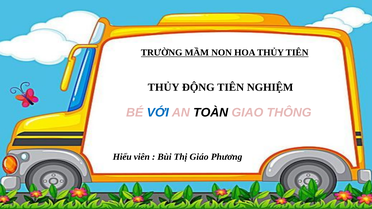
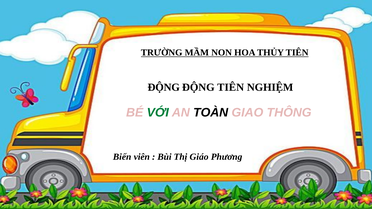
THỦY at (164, 87): THỦY -> ĐỘNG
VỚI colour: blue -> green
Hiểu: Hiểu -> Biển
